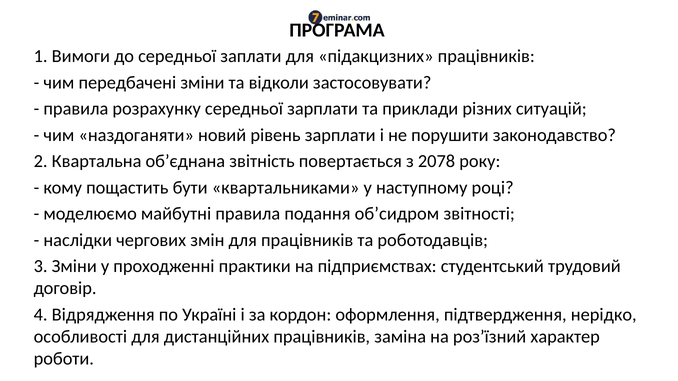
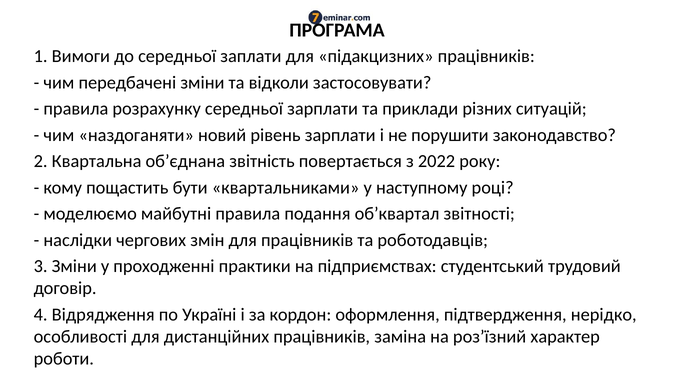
2078: 2078 -> 2022
об’сидром: об’сидром -> об’квартал
